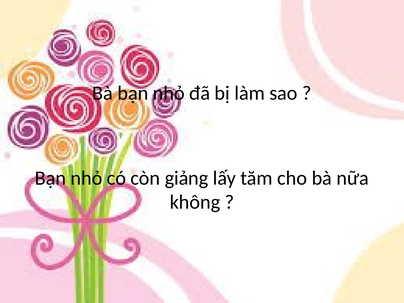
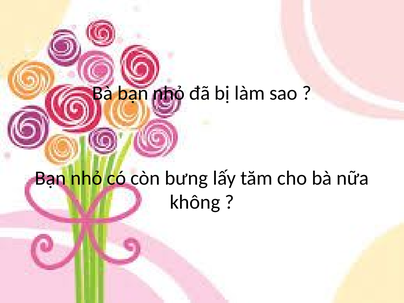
giảng: giảng -> bưng
